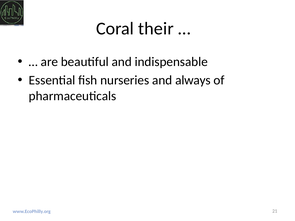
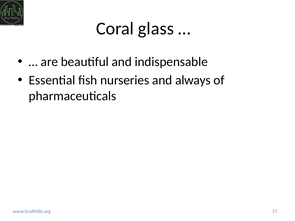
their: their -> glass
